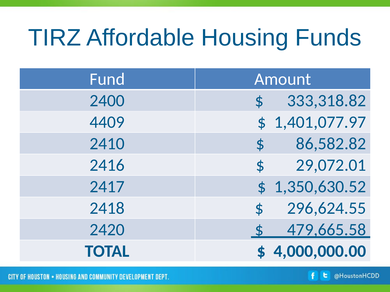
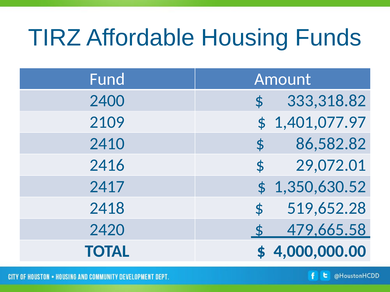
4409: 4409 -> 2109
296,624.55: 296,624.55 -> 519,652.28
